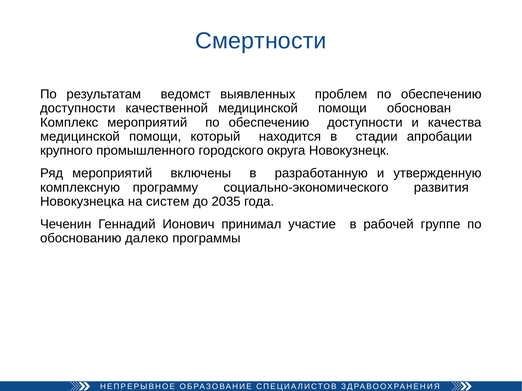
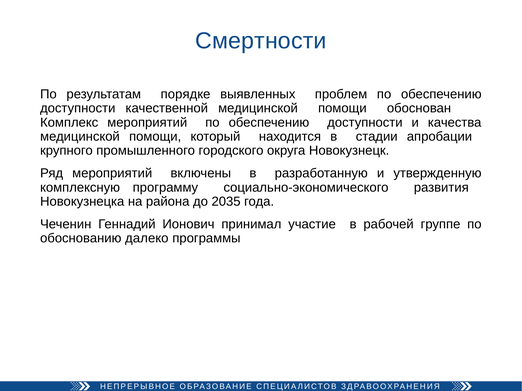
ведомст: ведомст -> порядке
систем: систем -> района
